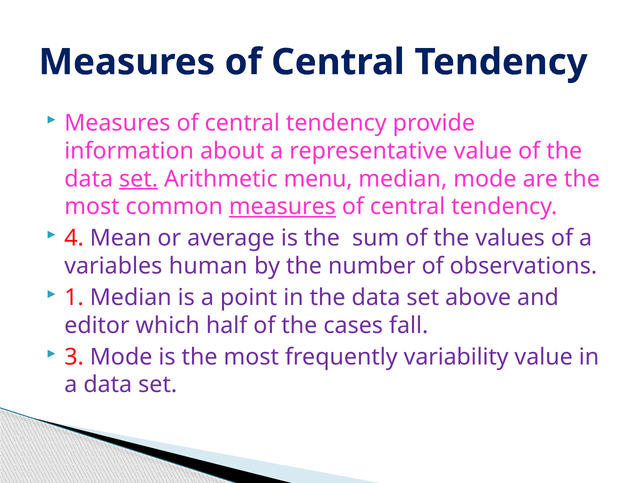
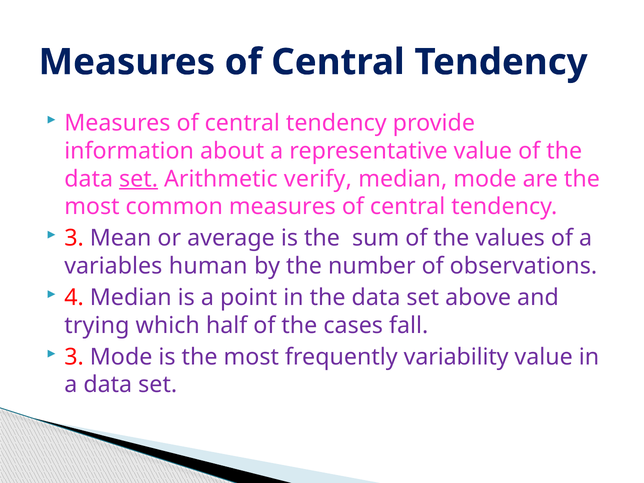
menu: menu -> verify
measures at (282, 207) underline: present -> none
4 at (74, 238): 4 -> 3
1: 1 -> 4
editor: editor -> trying
